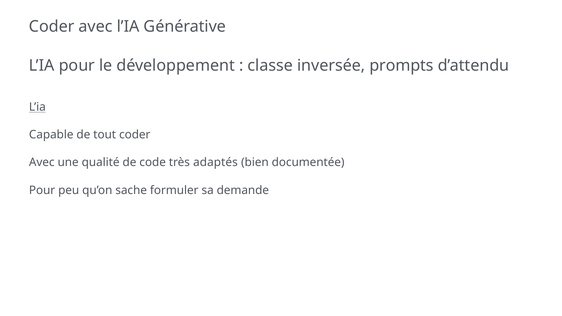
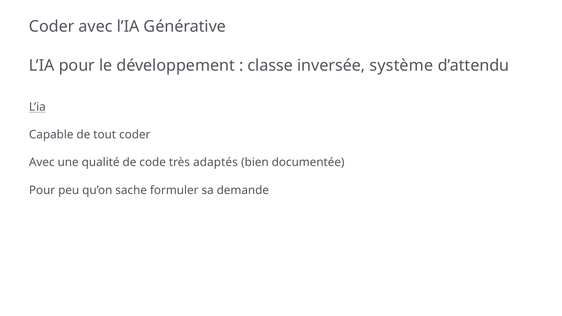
prompts: prompts -> système
